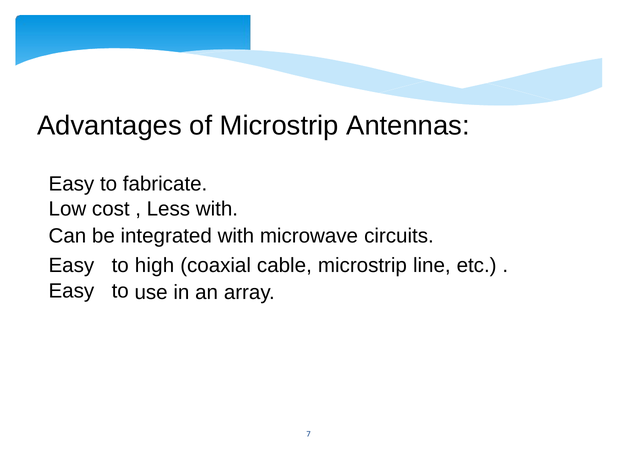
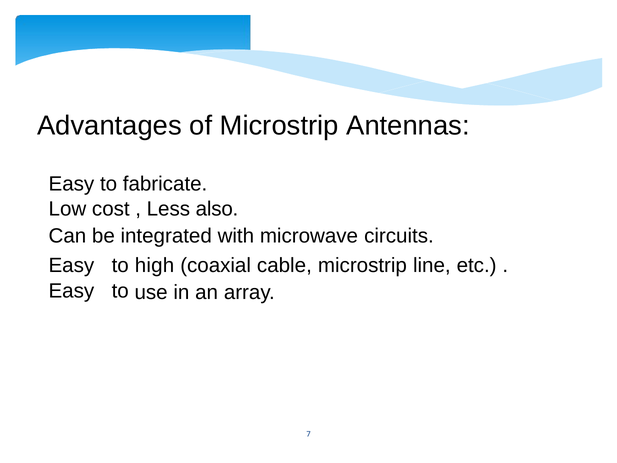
Less with: with -> also
